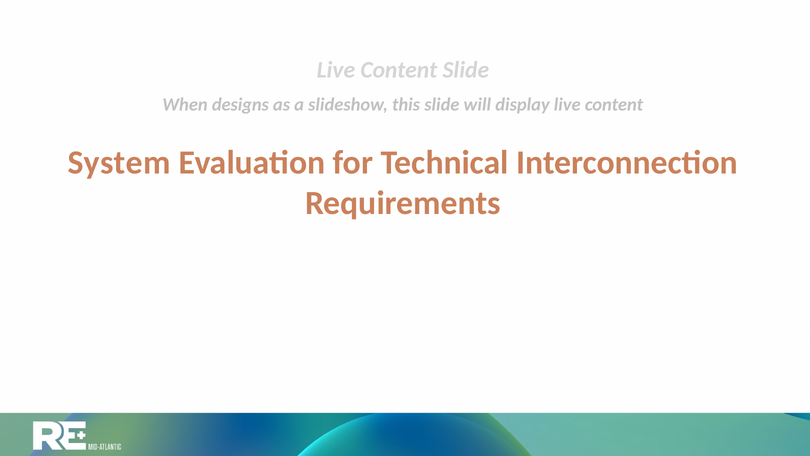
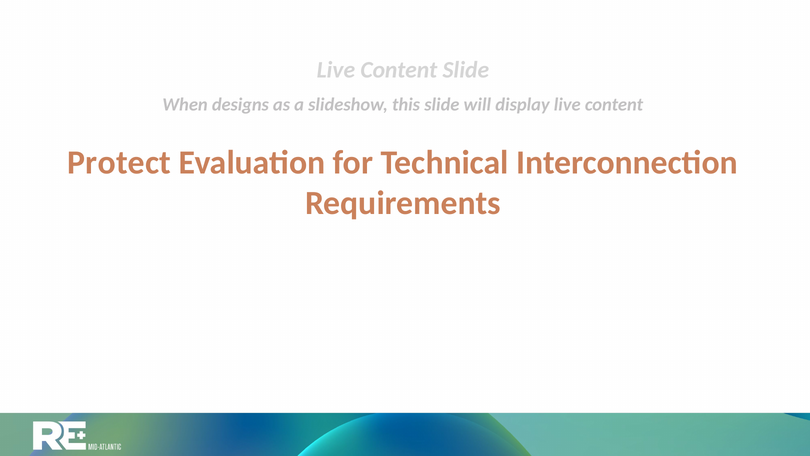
System: System -> Protect
